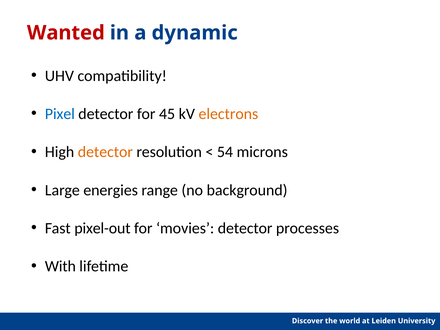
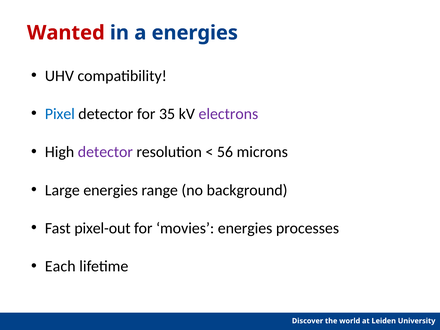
a dynamic: dynamic -> energies
45: 45 -> 35
electrons colour: orange -> purple
detector at (105, 152) colour: orange -> purple
54: 54 -> 56
movies detector: detector -> energies
With: With -> Each
